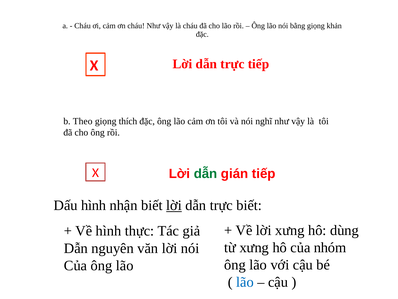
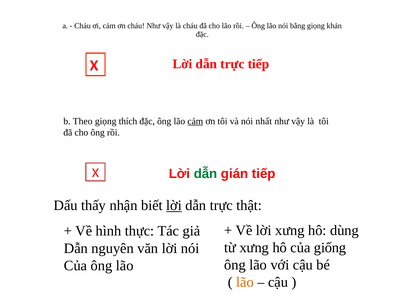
cảm at (195, 121) underline: none -> present
nghĩ: nghĩ -> nhất
Dấu hình: hình -> thấy
trực biết: biết -> thật
nhóm: nhóm -> giống
lão at (245, 282) colour: blue -> orange
